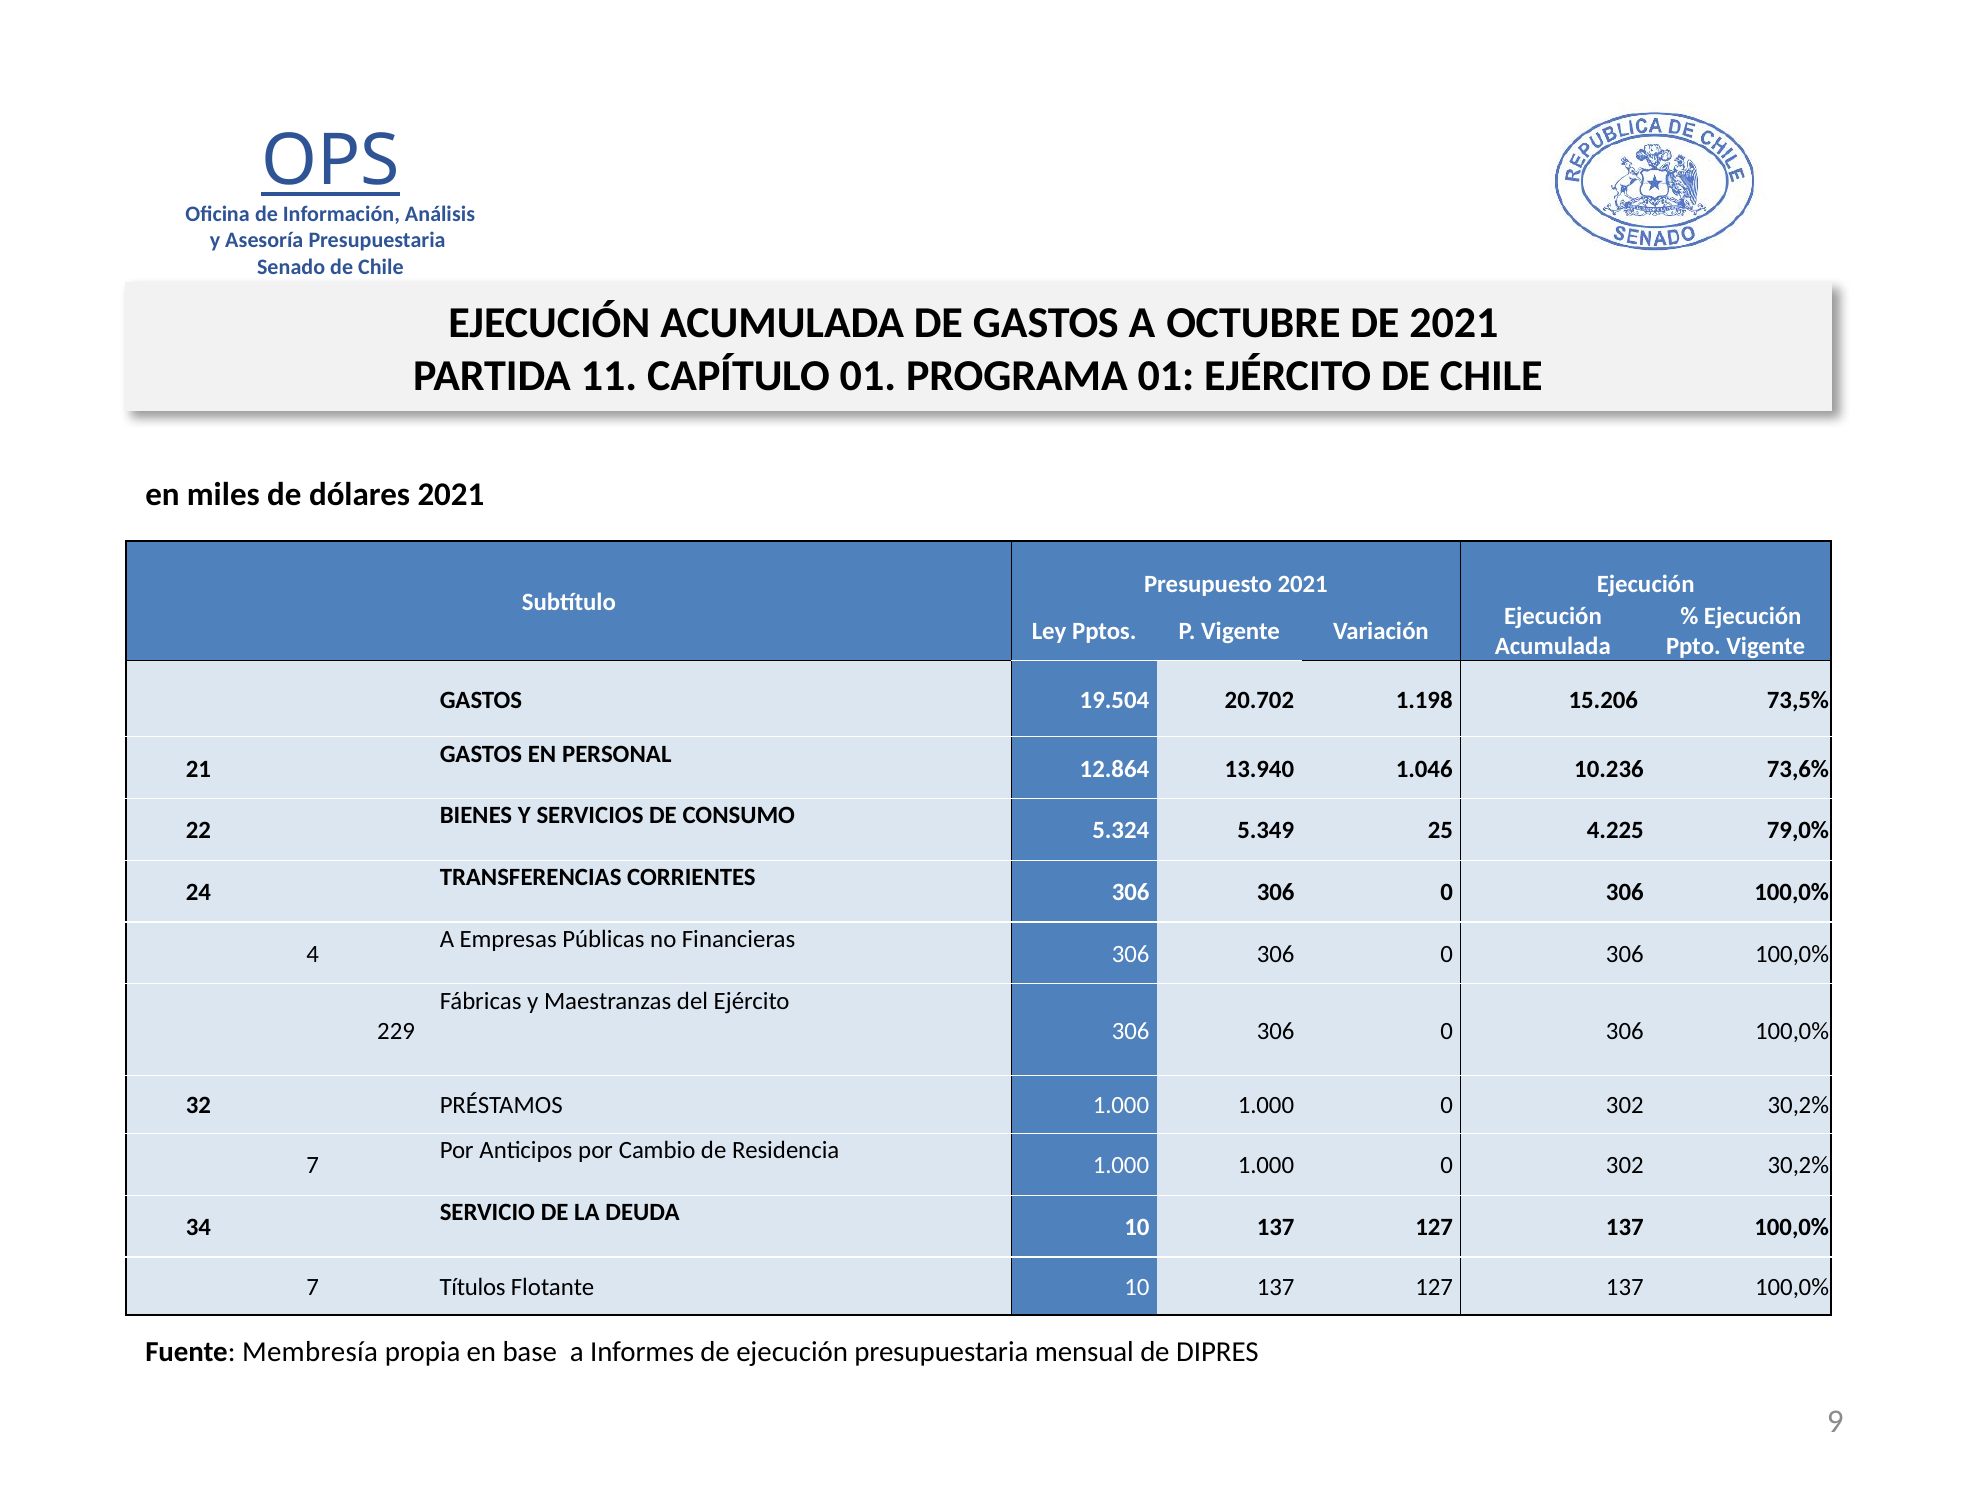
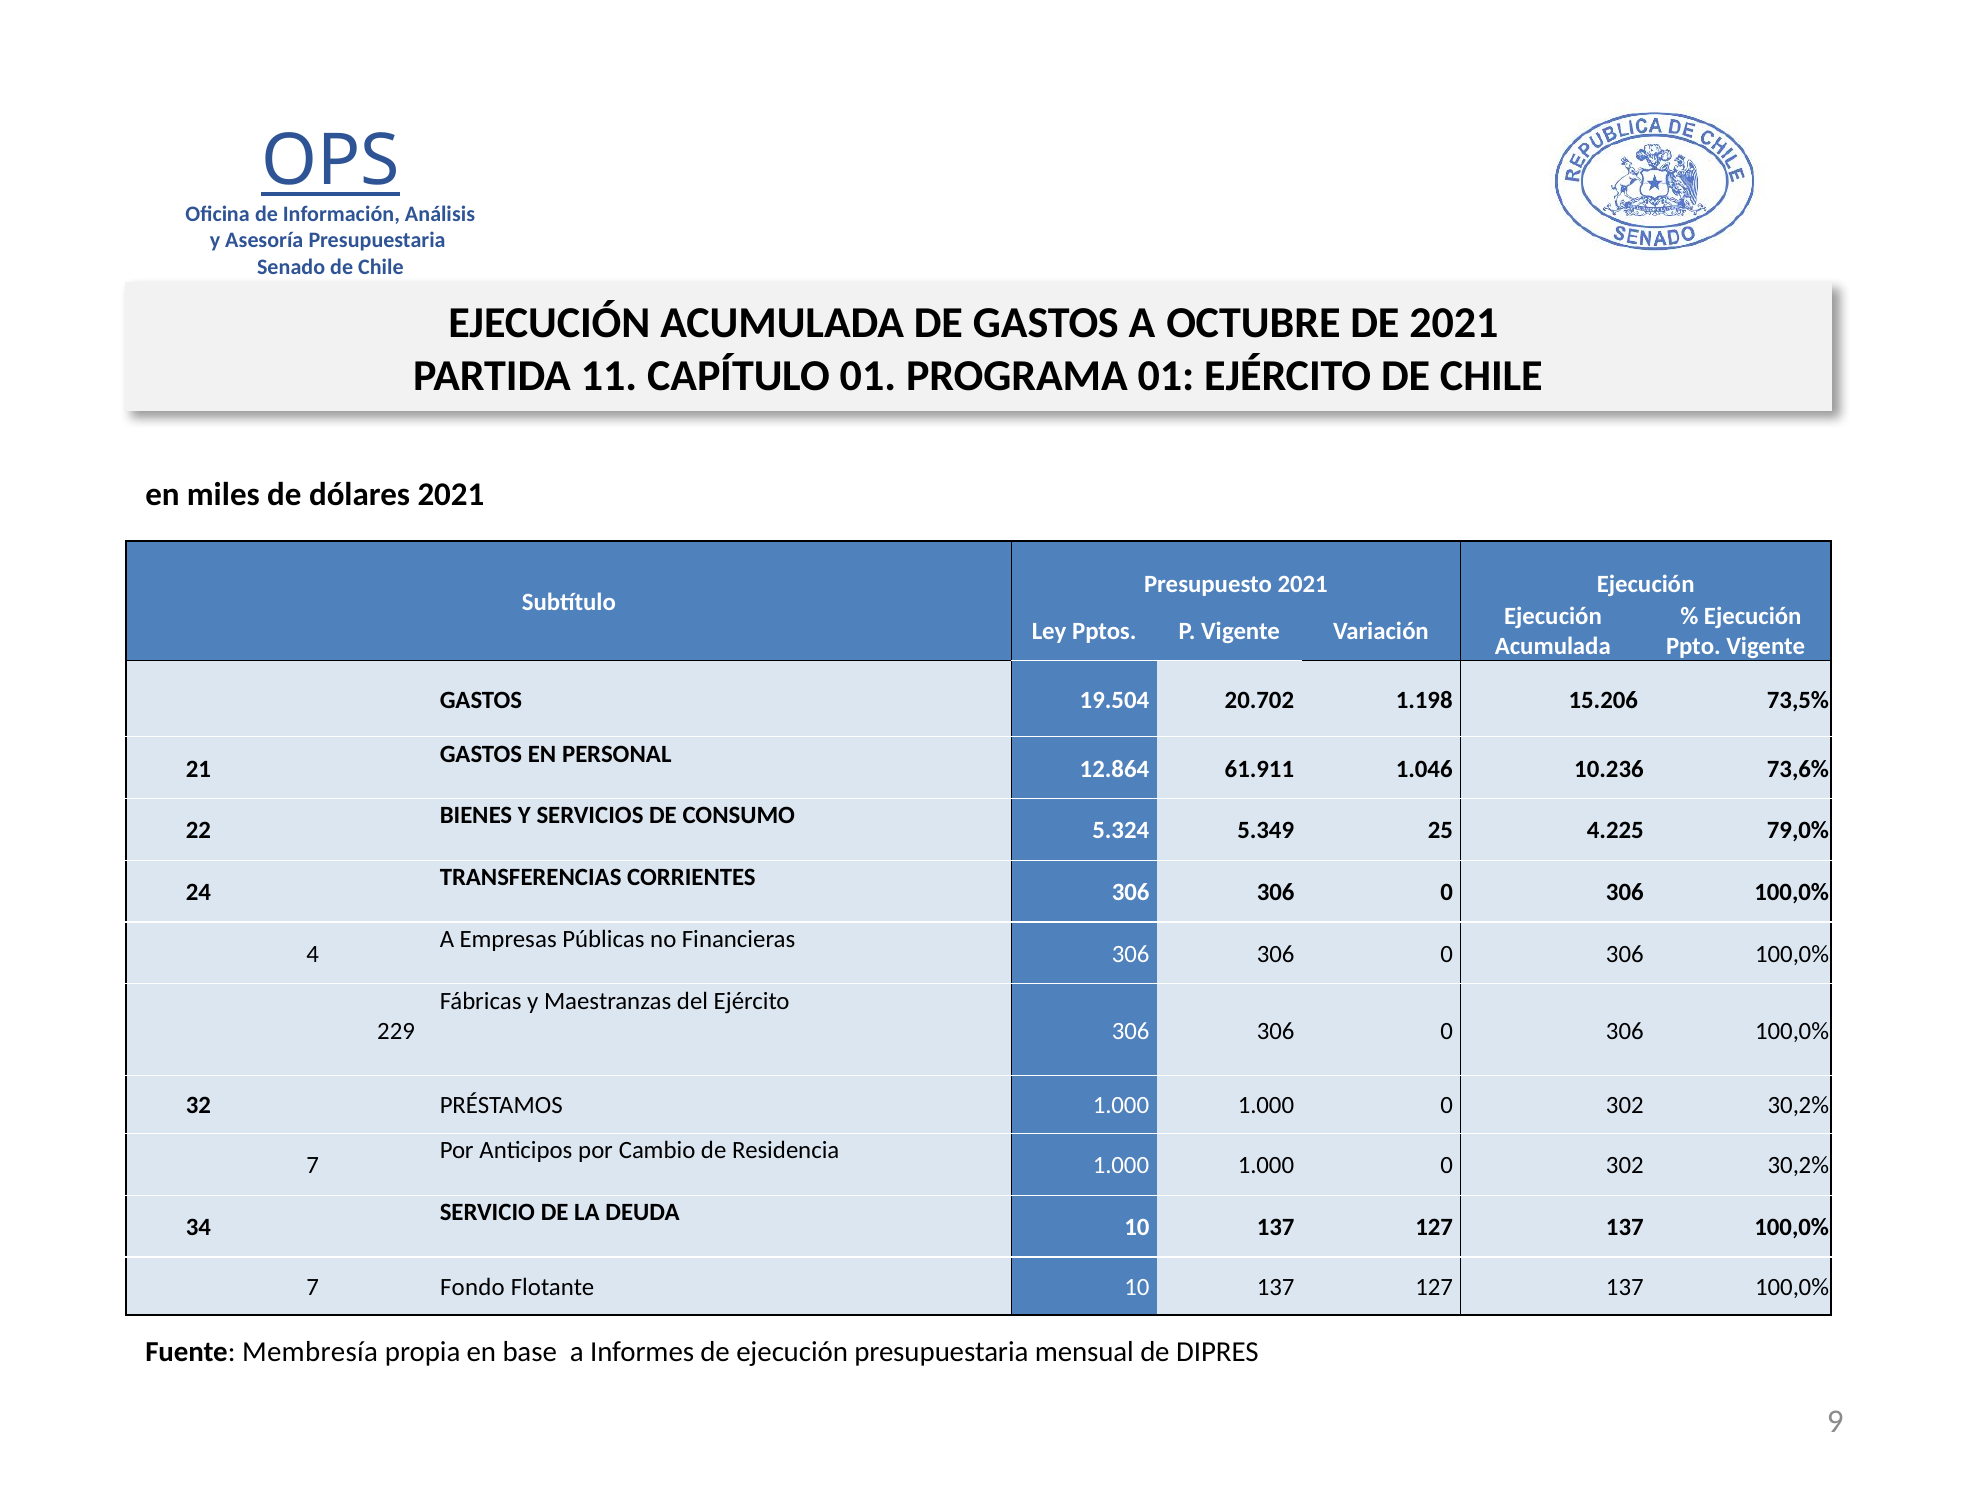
13.940: 13.940 -> 61.911
Títulos: Títulos -> Fondo
